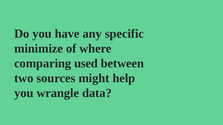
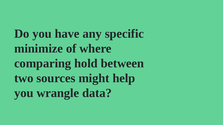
used: used -> hold
